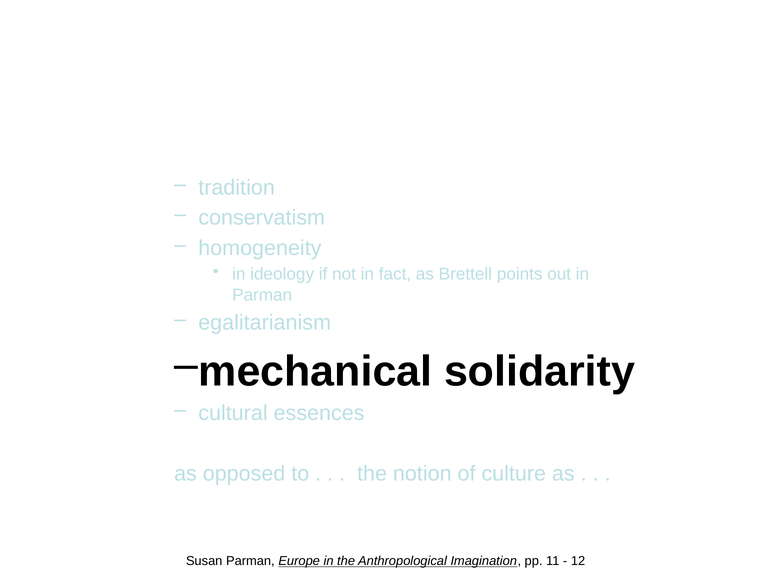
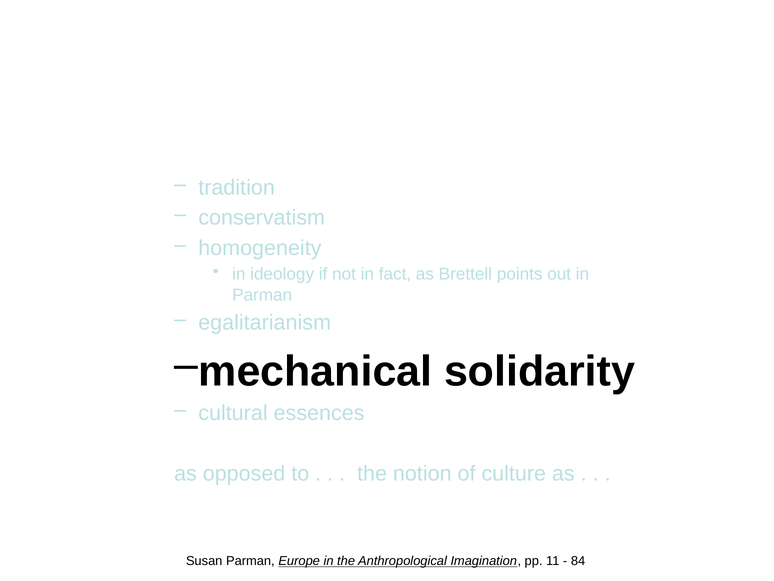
12: 12 -> 84
